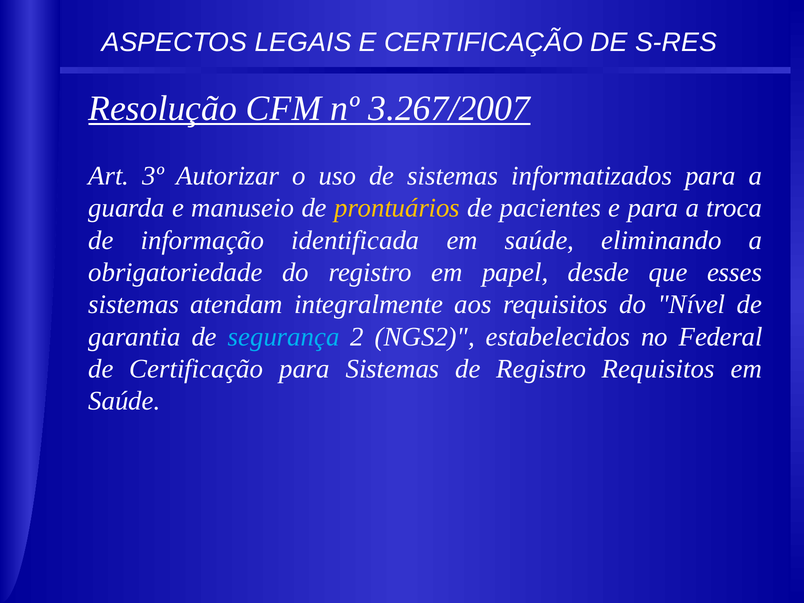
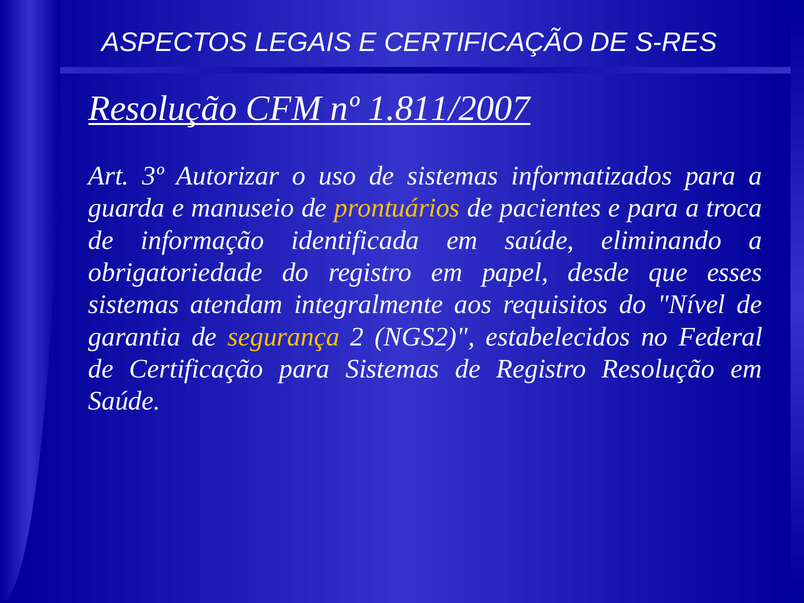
3.267/2007: 3.267/2007 -> 1.811/2007
segurança colour: light blue -> yellow
Registro Requisitos: Requisitos -> Resolução
